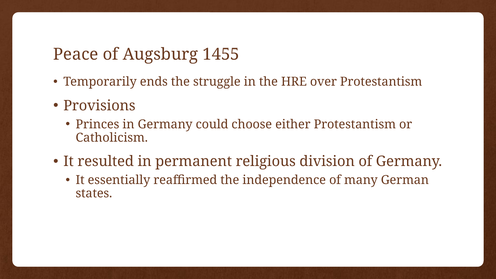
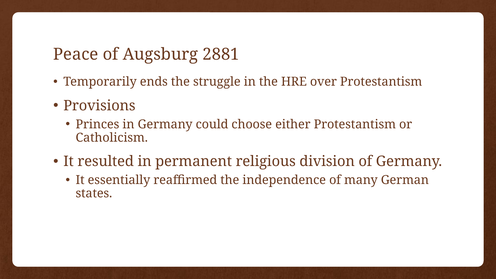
1455: 1455 -> 2881
